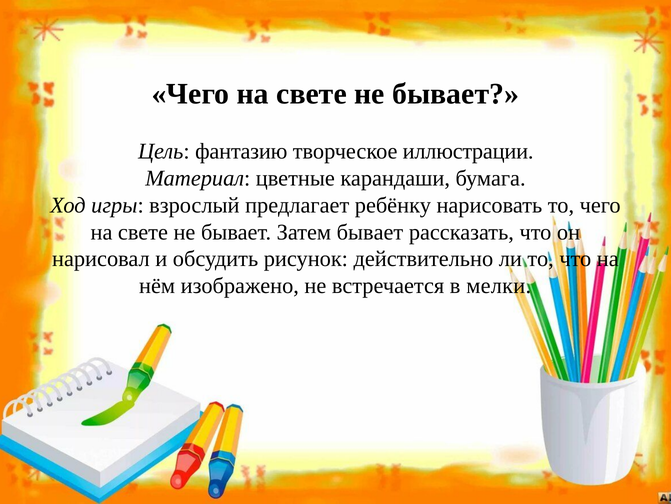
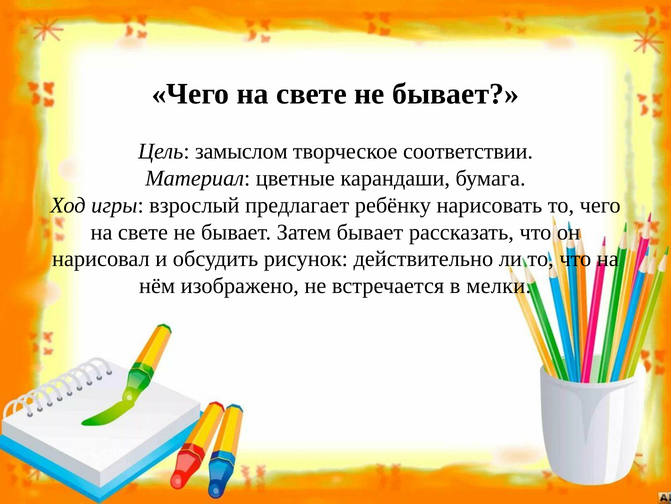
фантазию: фантазию -> замыслом
иллюстрации: иллюстрации -> соответствии
